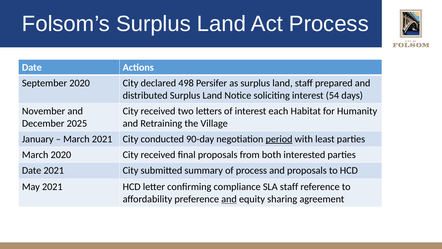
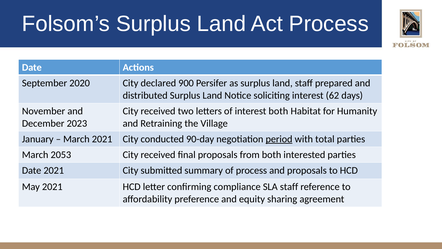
498: 498 -> 900
54: 54 -> 62
interest each: each -> both
2025: 2025 -> 2023
least: least -> total
March 2020: 2020 -> 2053
and at (229, 199) underline: present -> none
